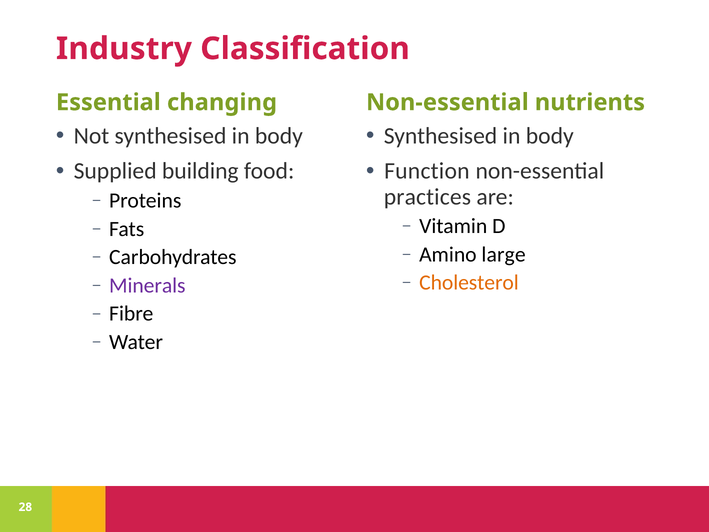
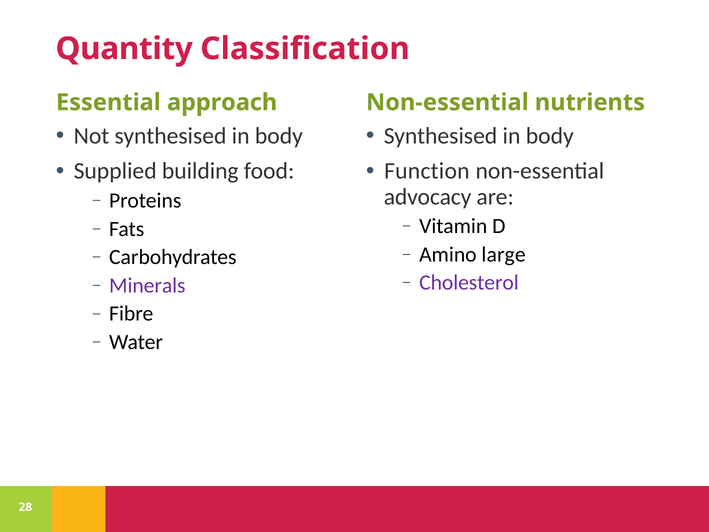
Industry: Industry -> Quantity
changing: changing -> approach
practices: practices -> advocacy
Cholesterol colour: orange -> purple
